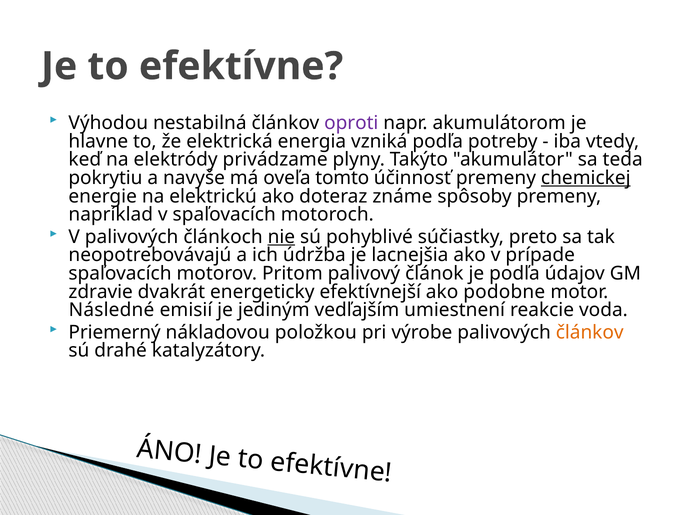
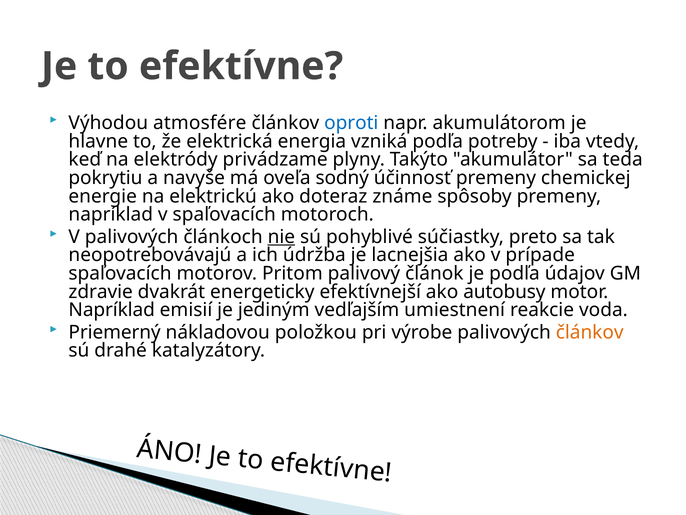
nestabilná: nestabilná -> atmosfére
oproti colour: purple -> blue
tomto: tomto -> sodný
chemickej underline: present -> none
podobne: podobne -> autobusy
Následné at (112, 310): Následné -> Napríklad
